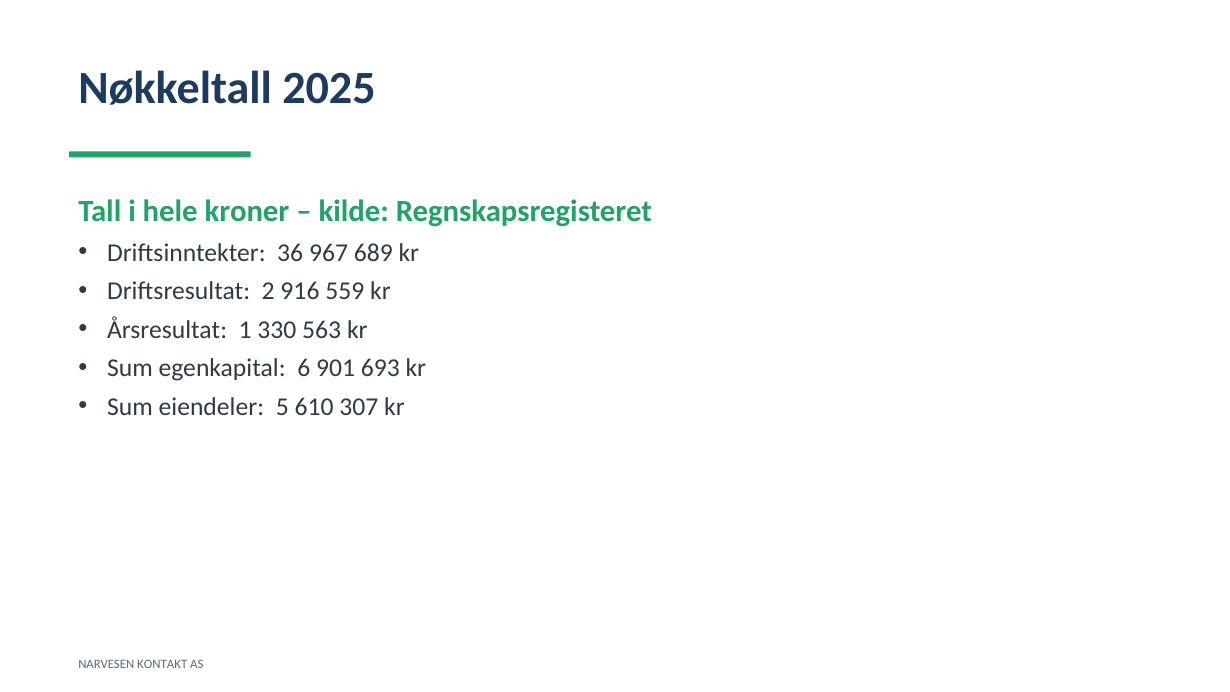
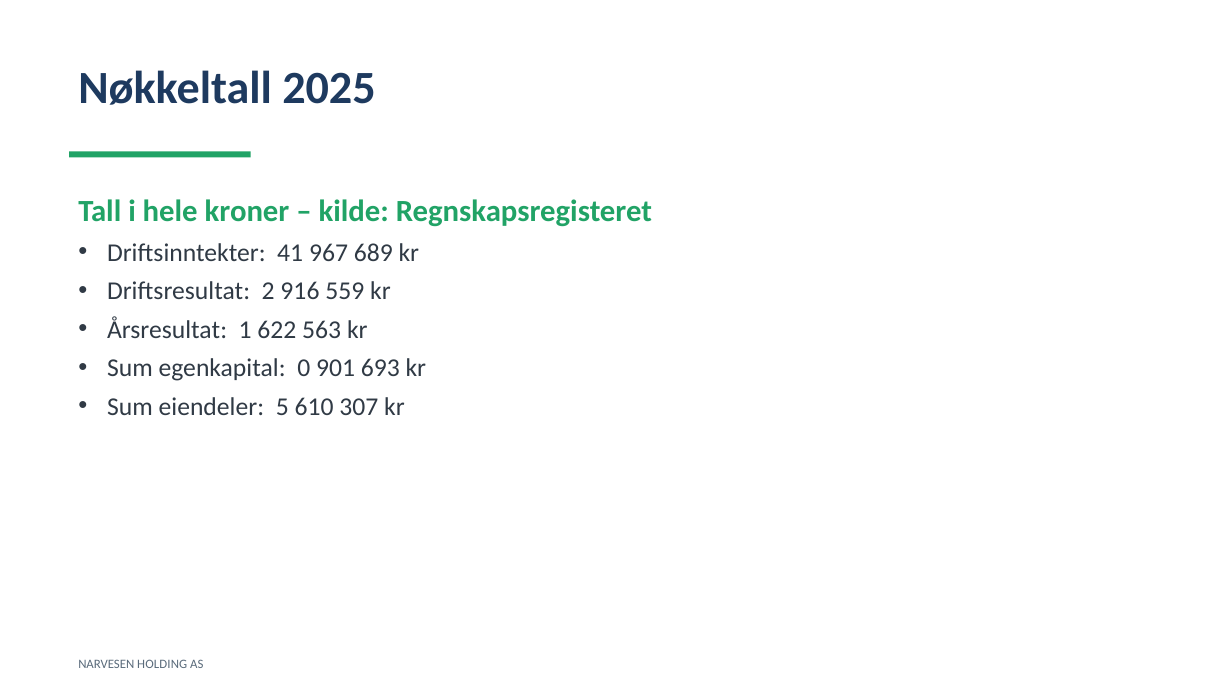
36: 36 -> 41
330: 330 -> 622
6: 6 -> 0
KONTAKT: KONTAKT -> HOLDING
